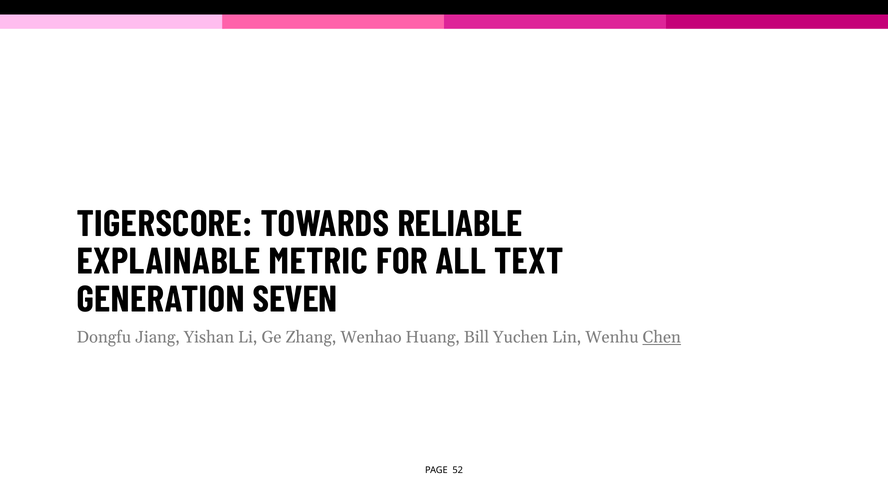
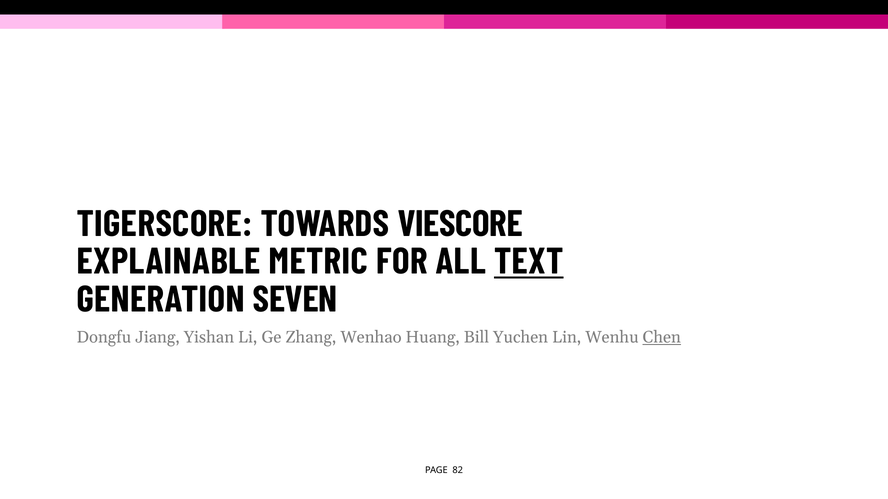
RELIABLE: RELIABLE -> VIESCORE
TEXT underline: none -> present
52: 52 -> 82
